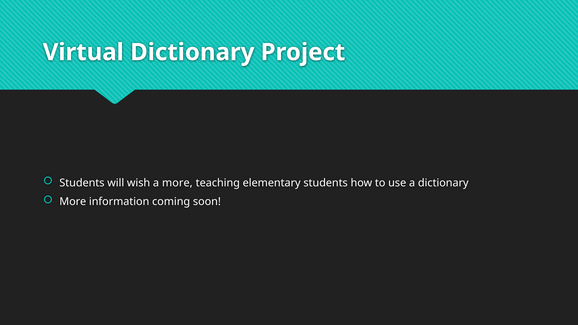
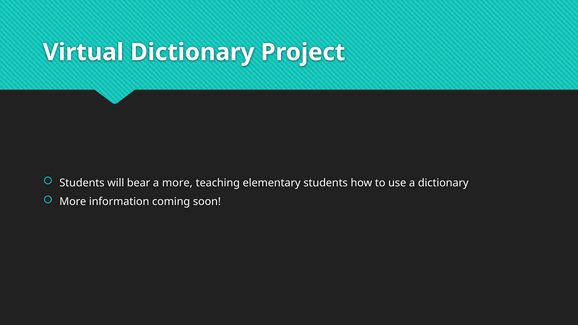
wish: wish -> bear
